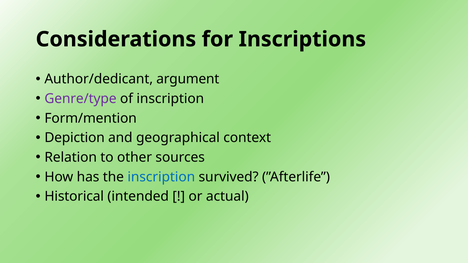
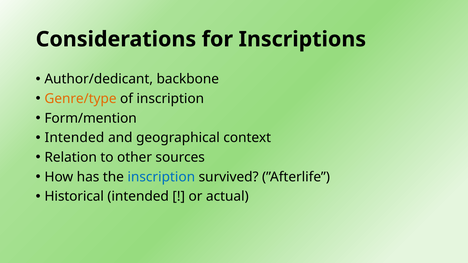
argument: argument -> backbone
Genre/type colour: purple -> orange
Depiction at (75, 138): Depiction -> Intended
